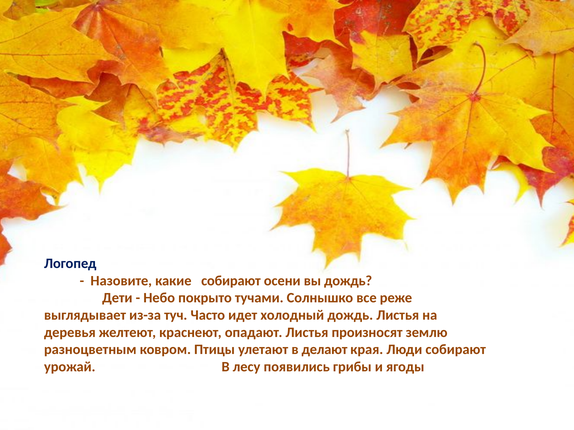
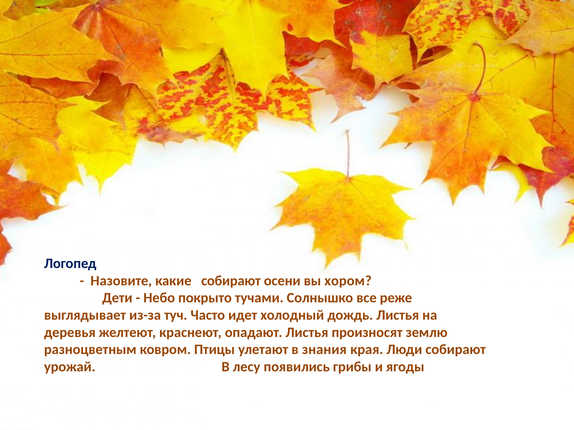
вы дождь: дождь -> хором
делают: делают -> знания
